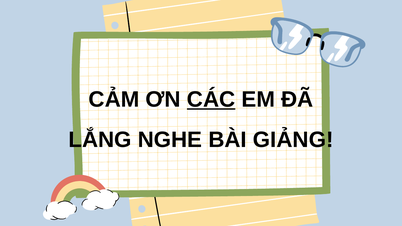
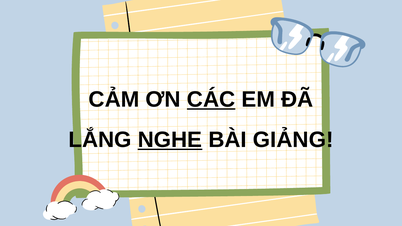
NGHE underline: none -> present
